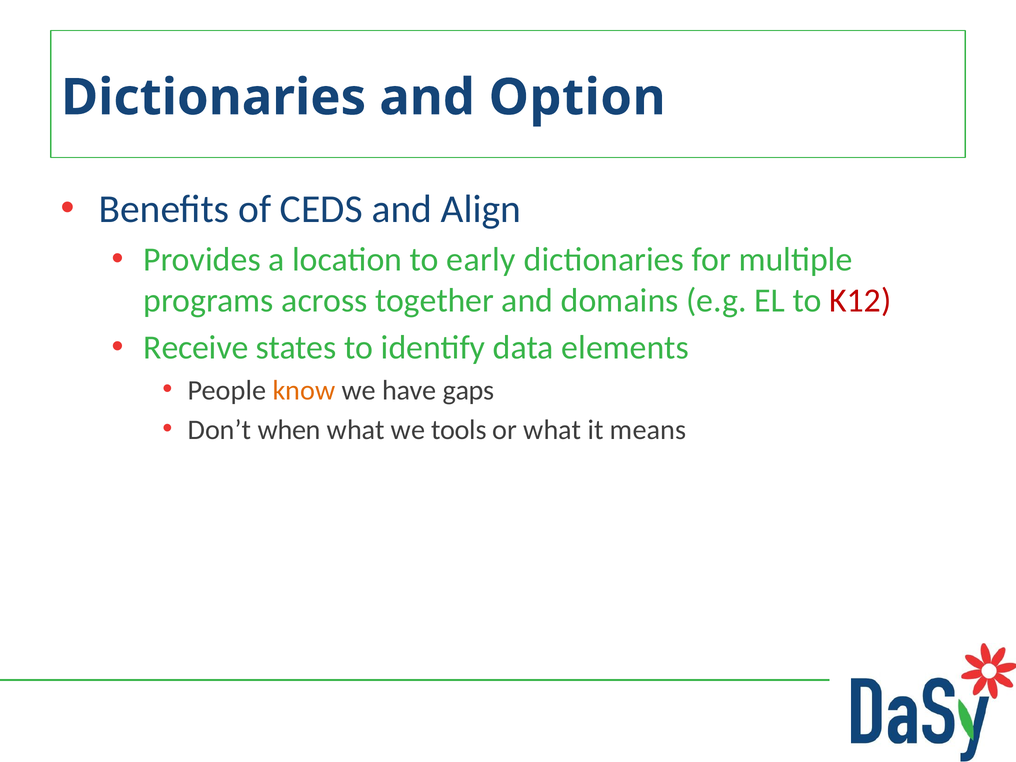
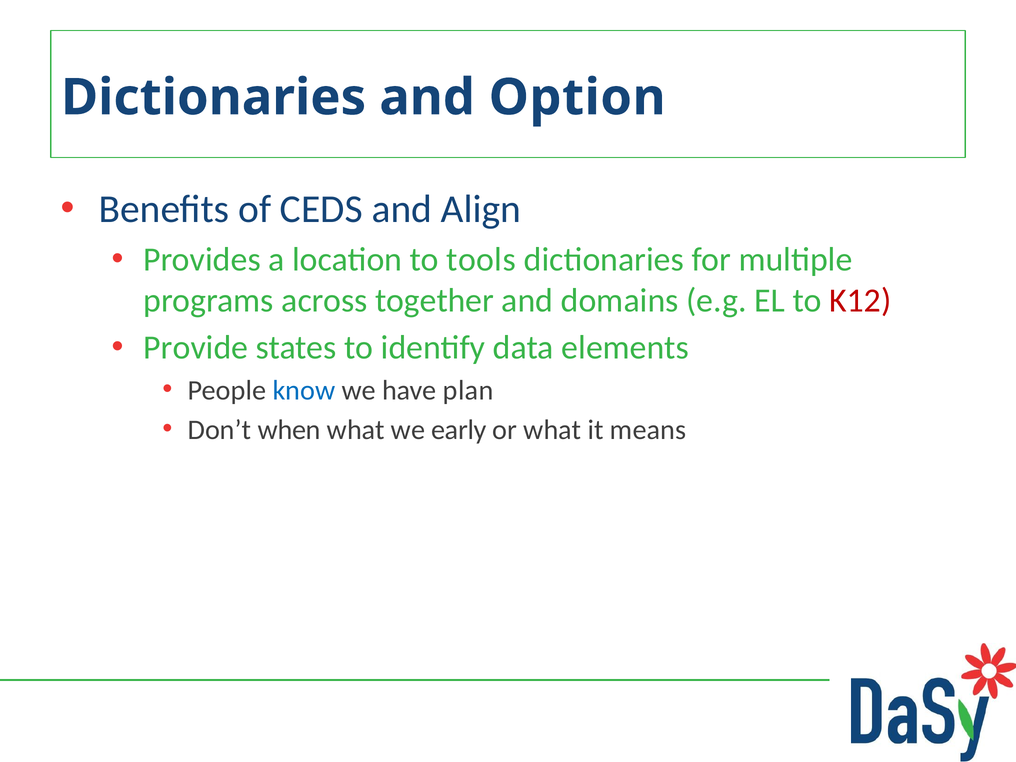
early: early -> tools
Receive: Receive -> Provide
know colour: orange -> blue
gaps: gaps -> plan
tools: tools -> early
